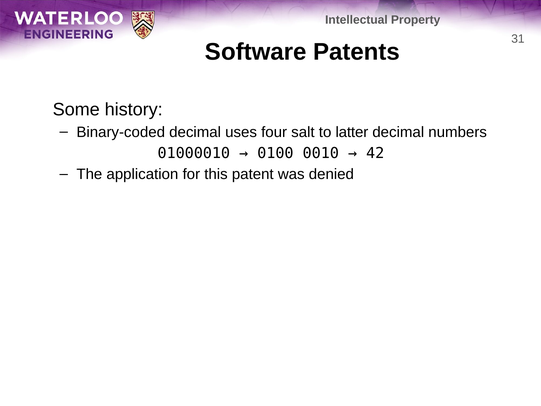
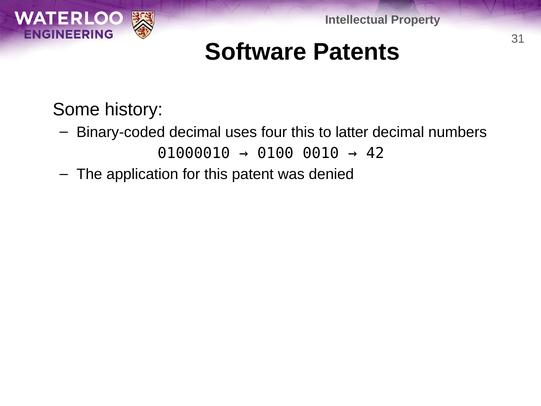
four salt: salt -> this
